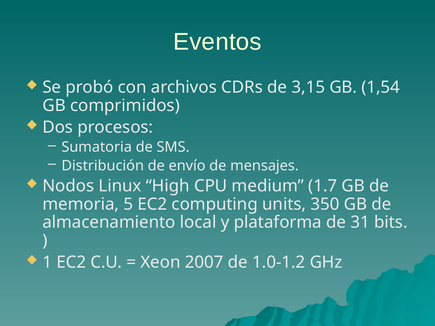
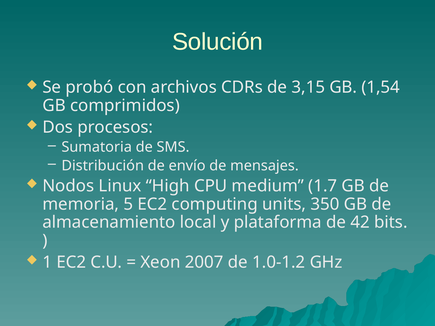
Eventos: Eventos -> Solución
31: 31 -> 42
